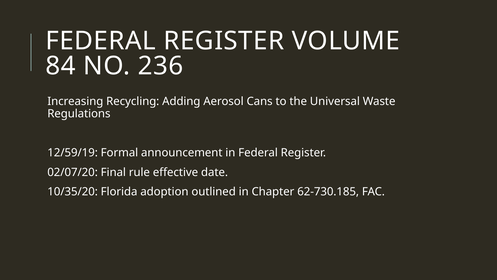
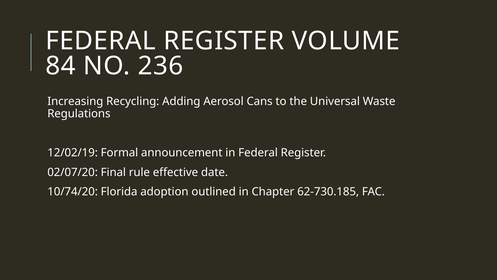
12/59/19: 12/59/19 -> 12/02/19
10/35/20: 10/35/20 -> 10/74/20
